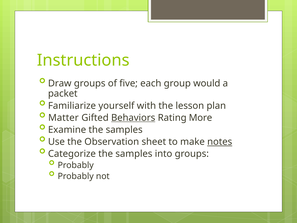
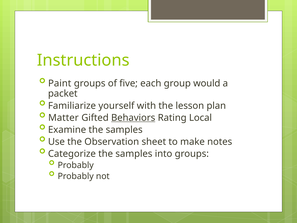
Draw: Draw -> Paint
More: More -> Local
notes underline: present -> none
